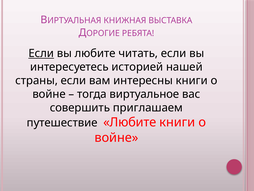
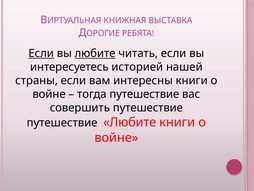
любите at (95, 53) underline: none -> present
тогда виртуальное: виртуальное -> путешествие
совершить приглашаем: приглашаем -> путешествие
